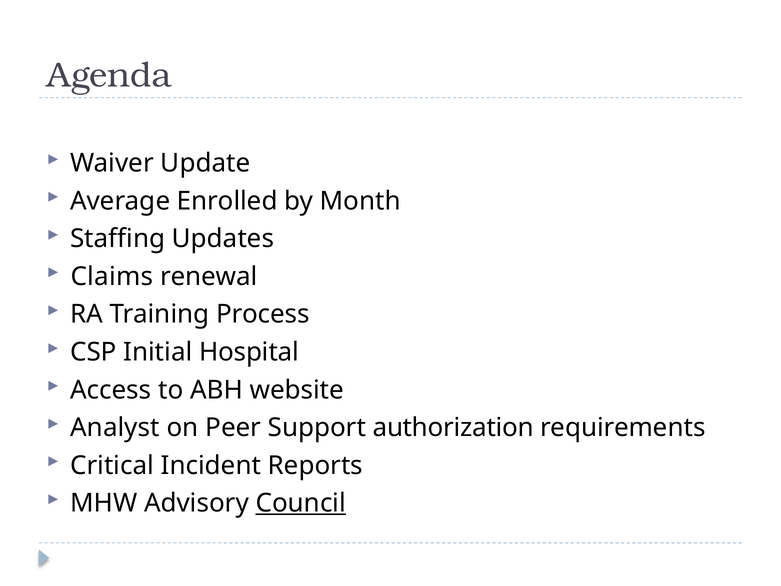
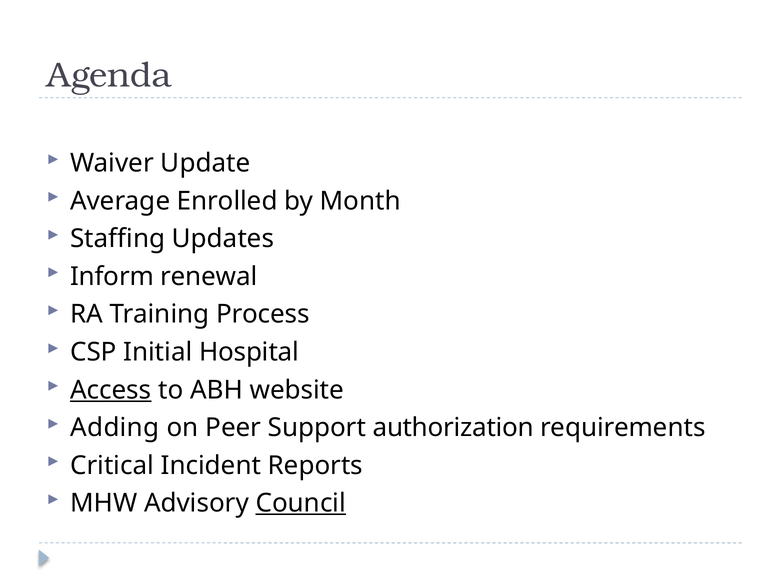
Claims: Claims -> Inform
Access underline: none -> present
Analyst: Analyst -> Adding
